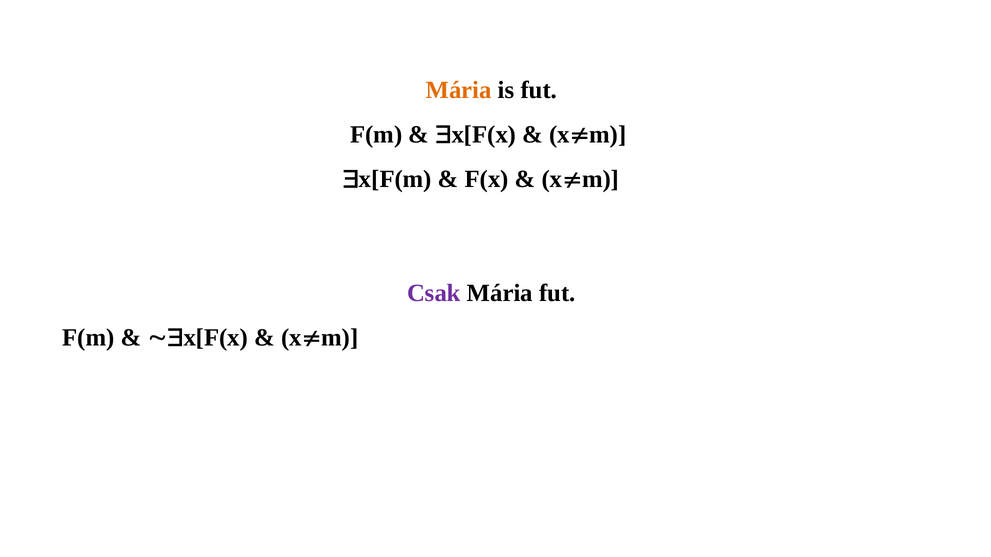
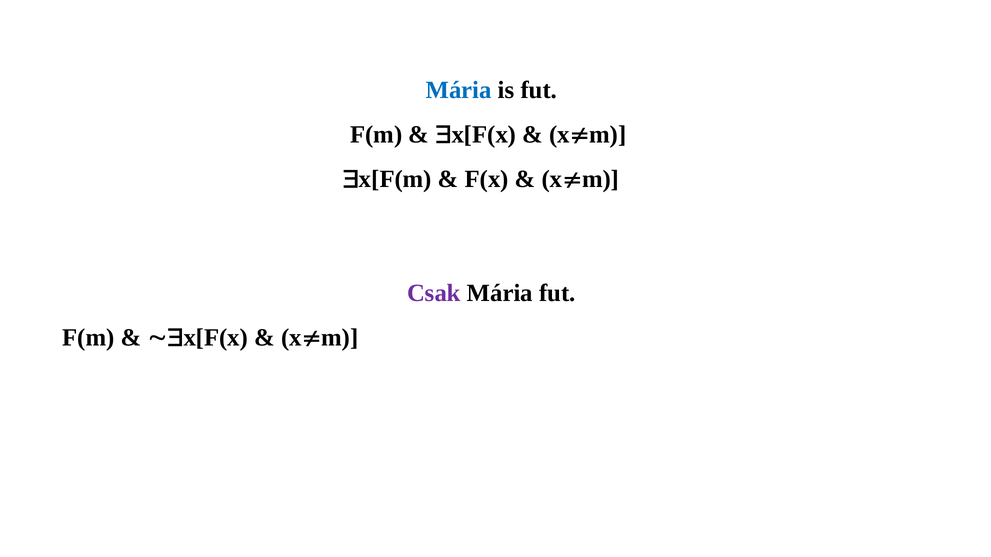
Mária at (459, 90) colour: orange -> blue
